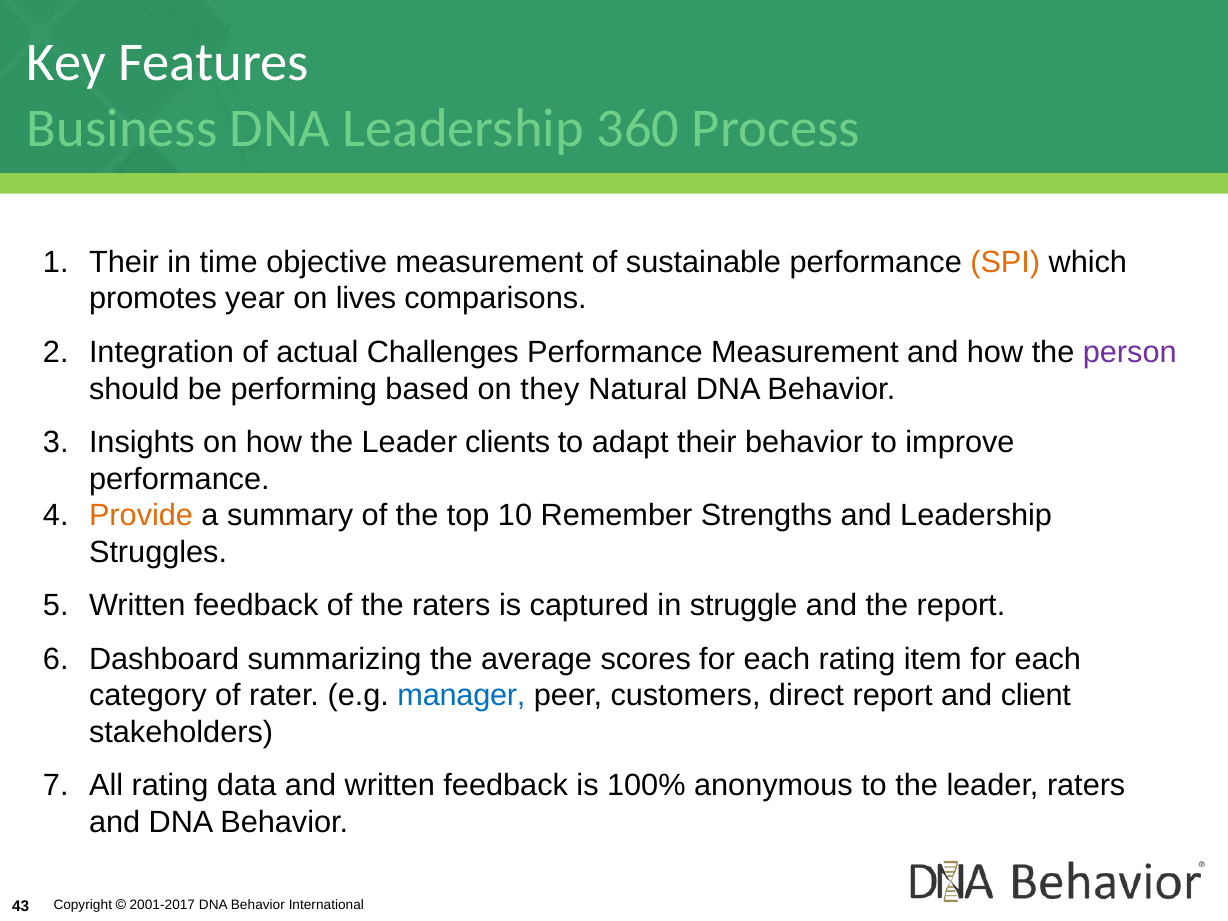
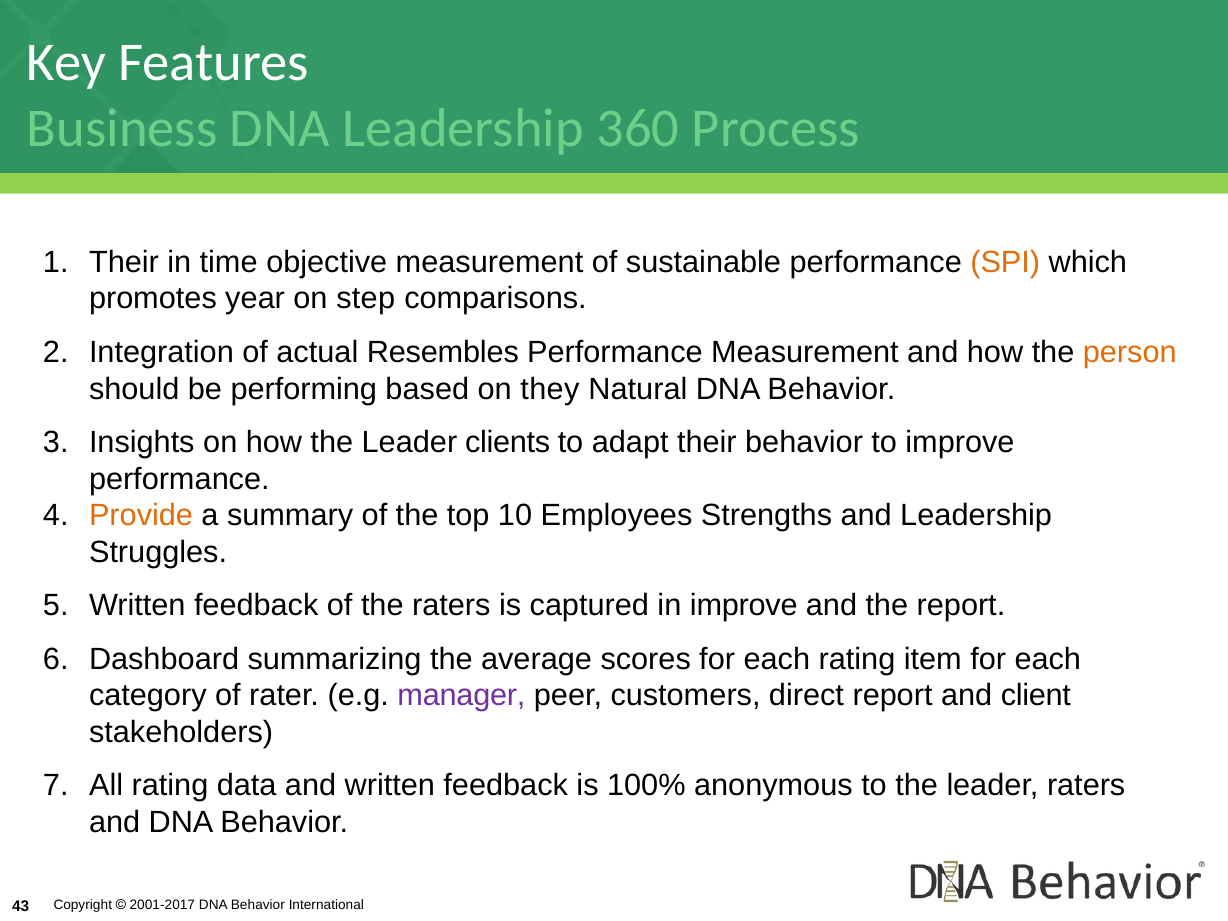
lives: lives -> step
Challenges: Challenges -> Resembles
person colour: purple -> orange
Remember: Remember -> Employees
in struggle: struggle -> improve
manager colour: blue -> purple
